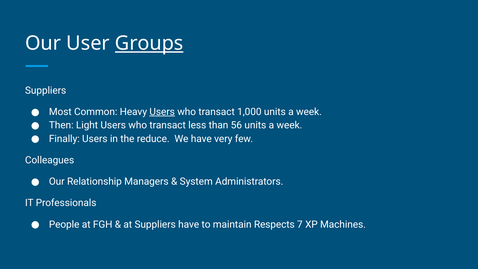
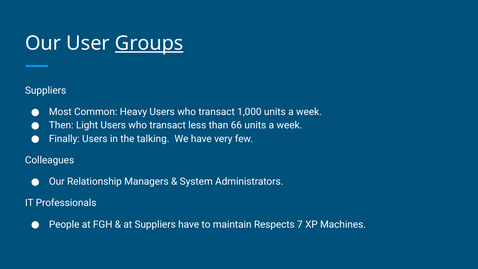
Users at (162, 112) underline: present -> none
56: 56 -> 66
reduce: reduce -> talking
